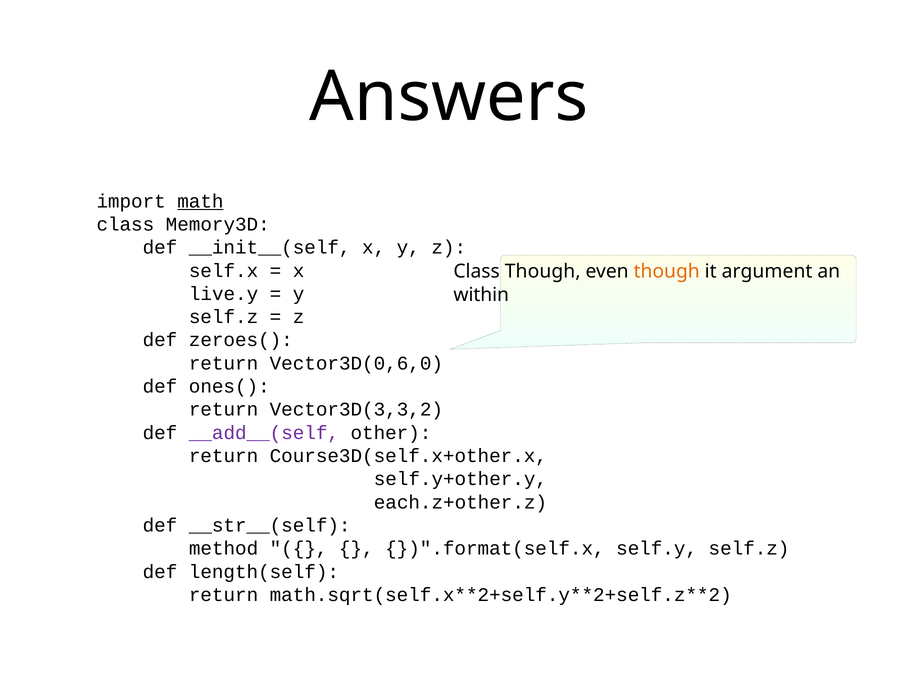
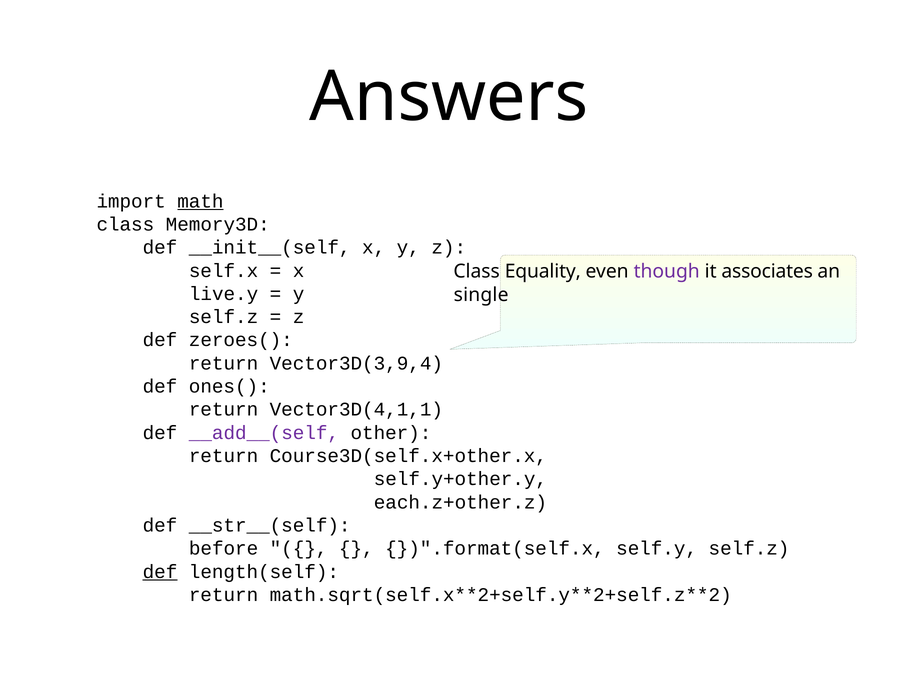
Class Though: Though -> Equality
though at (667, 271) colour: orange -> purple
argument: argument -> associates
within: within -> single
Vector3D(0,6,0: Vector3D(0,6,0 -> Vector3D(3,9,4
Vector3D(3,3,2: Vector3D(3,3,2 -> Vector3D(4,1,1
method: method -> before
def at (160, 571) underline: none -> present
